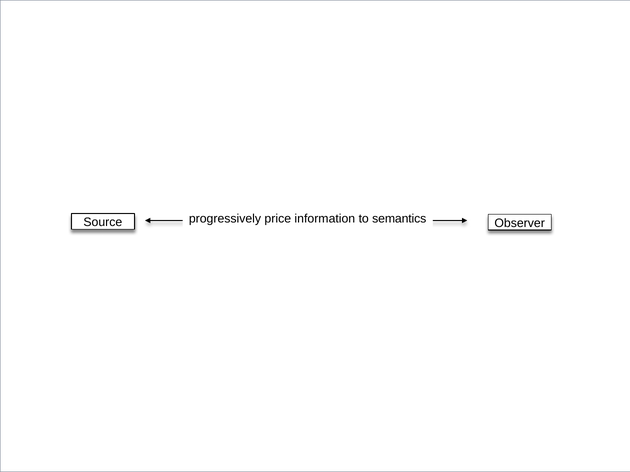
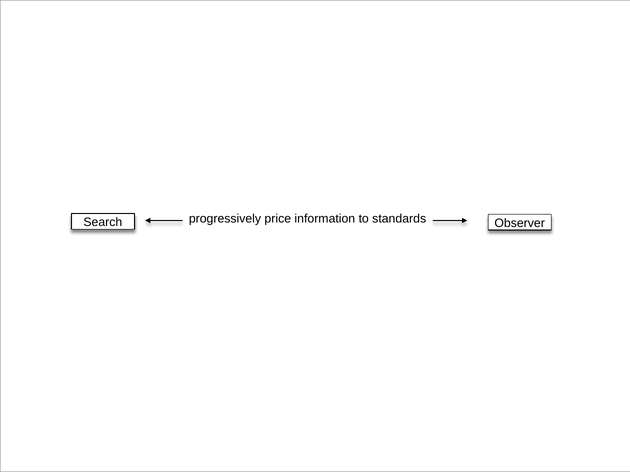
semantics: semantics -> standards
Source: Source -> Search
